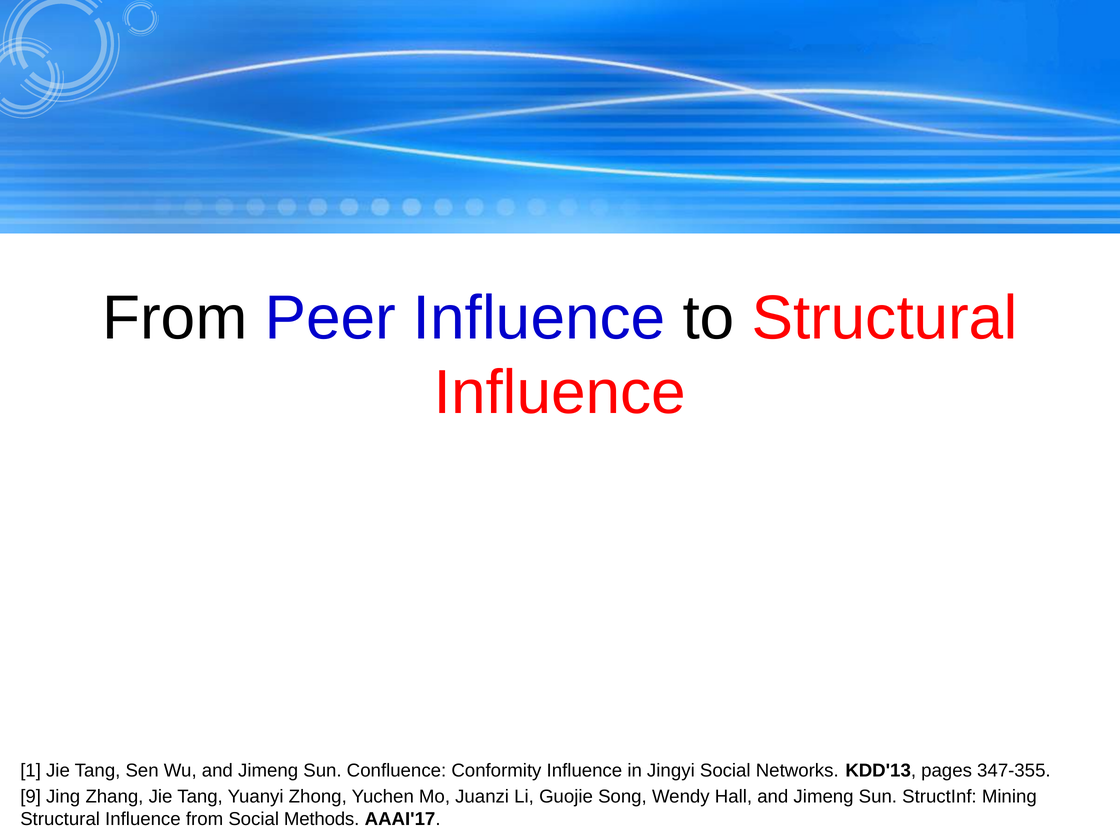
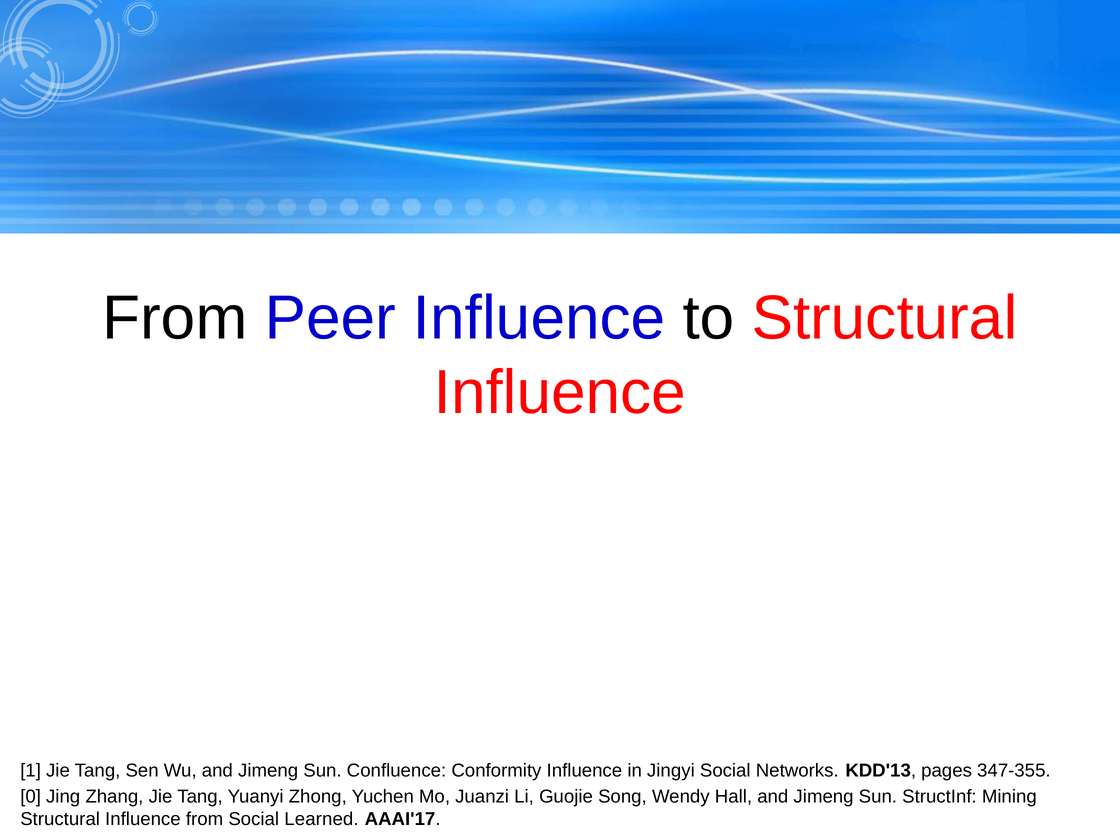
9: 9 -> 0
Methods: Methods -> Learned
